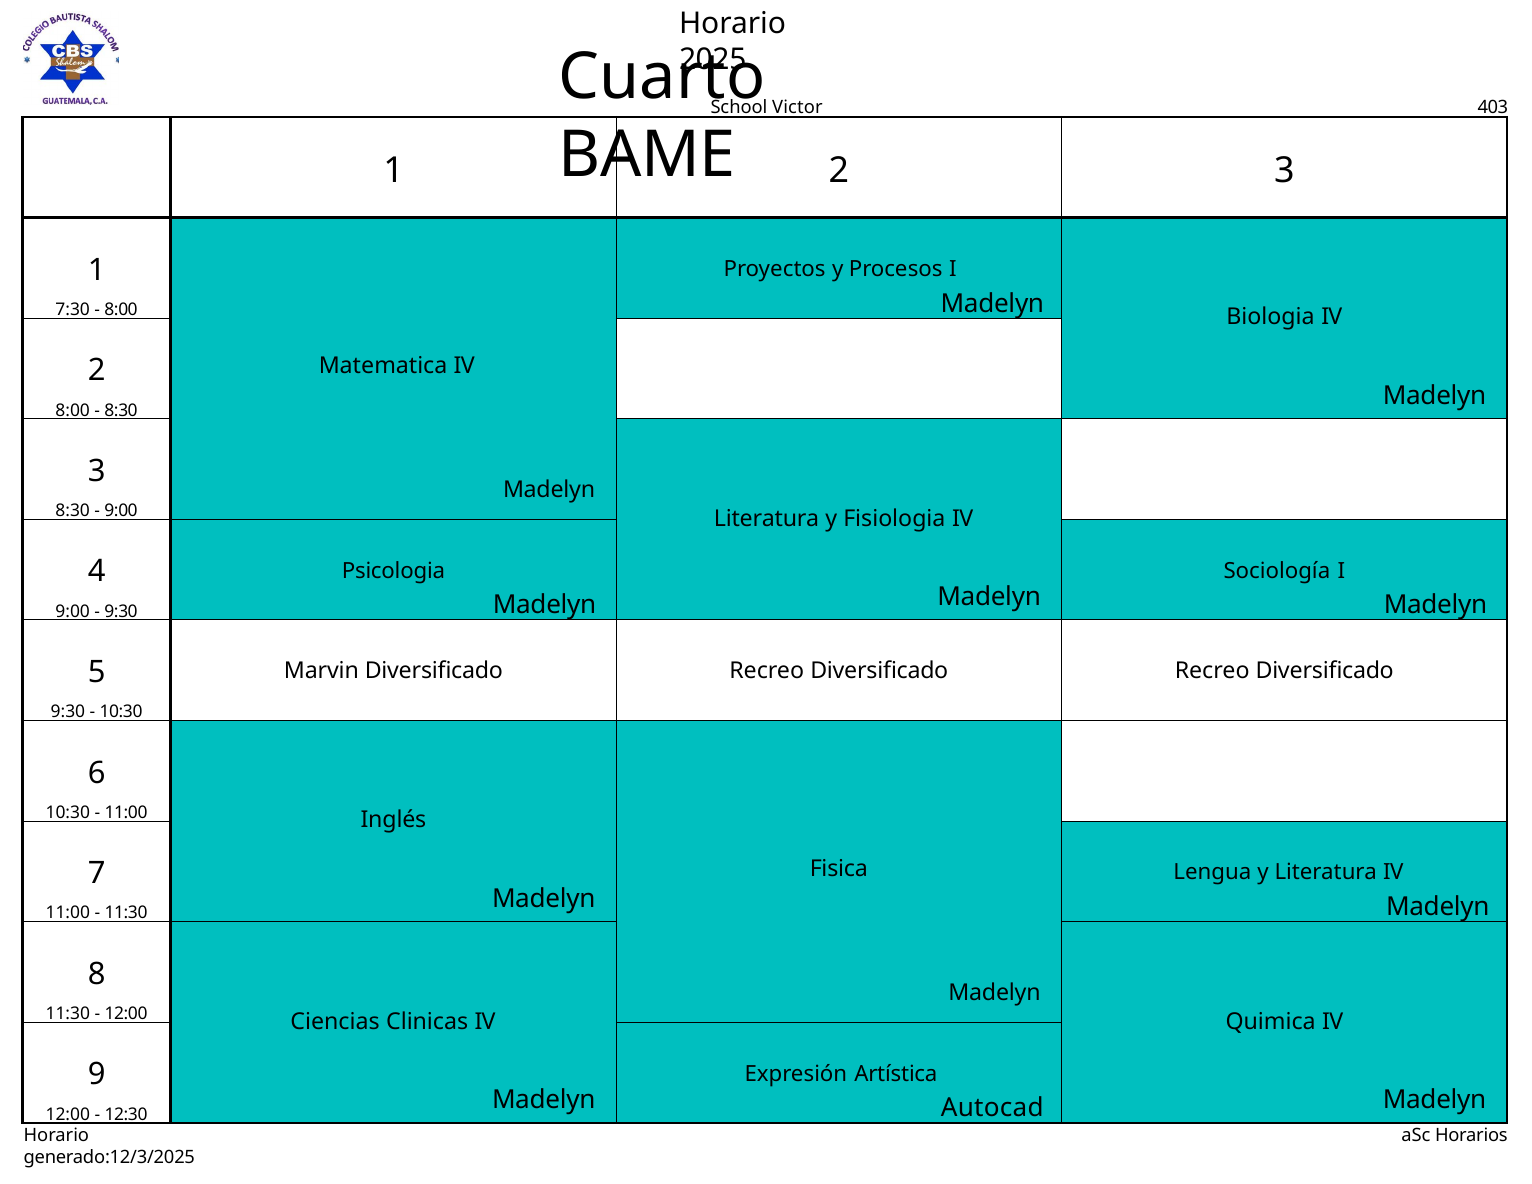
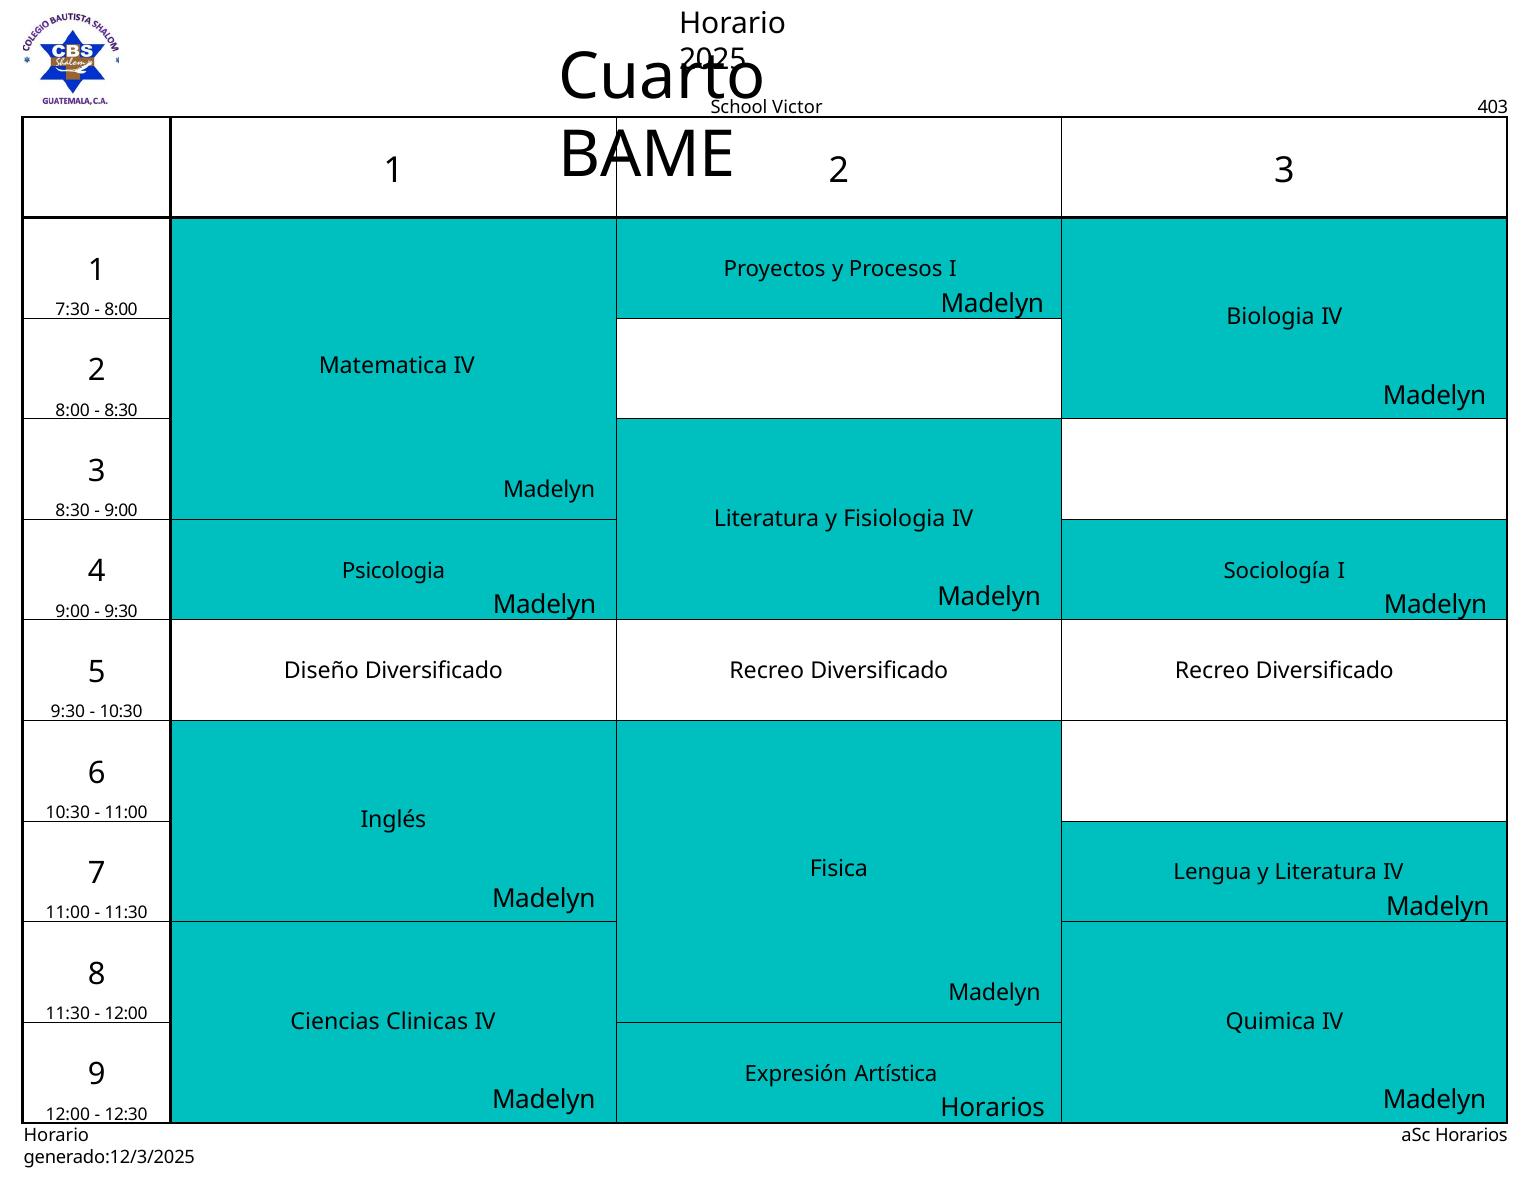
Marvin: Marvin -> Diseño
Autocad at (992, 1108): Autocad -> Horarios
